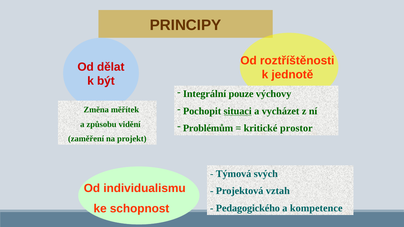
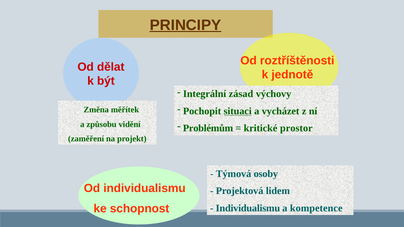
PRINCIPY underline: none -> present
pouze: pouze -> zásad
svých: svých -> osoby
vztah: vztah -> lidem
Pedagogického at (248, 208): Pedagogického -> Individualismu
